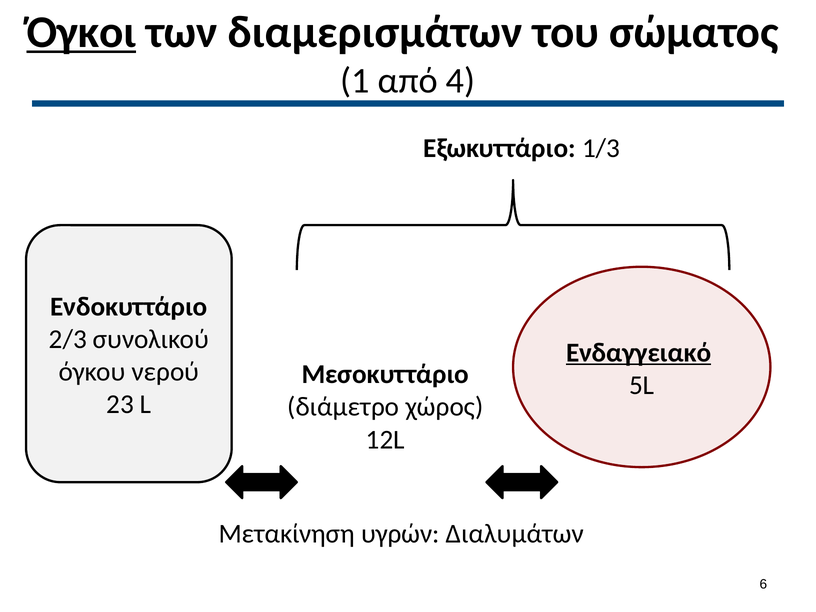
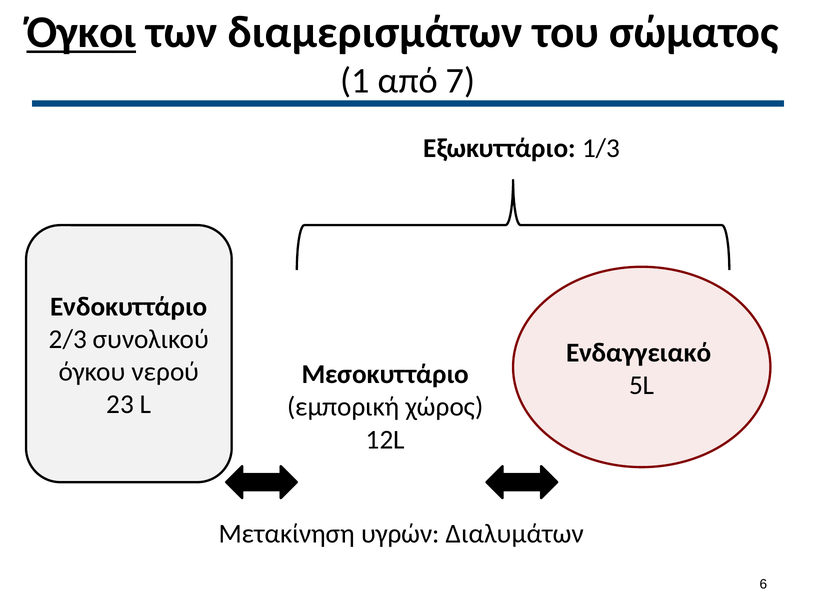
4: 4 -> 7
Ενδαγγειακό underline: present -> none
διάμετρο: διάμετρο -> εμπορική
